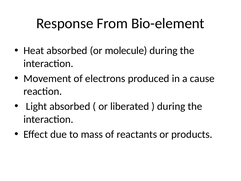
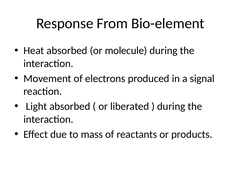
cause: cause -> signal
